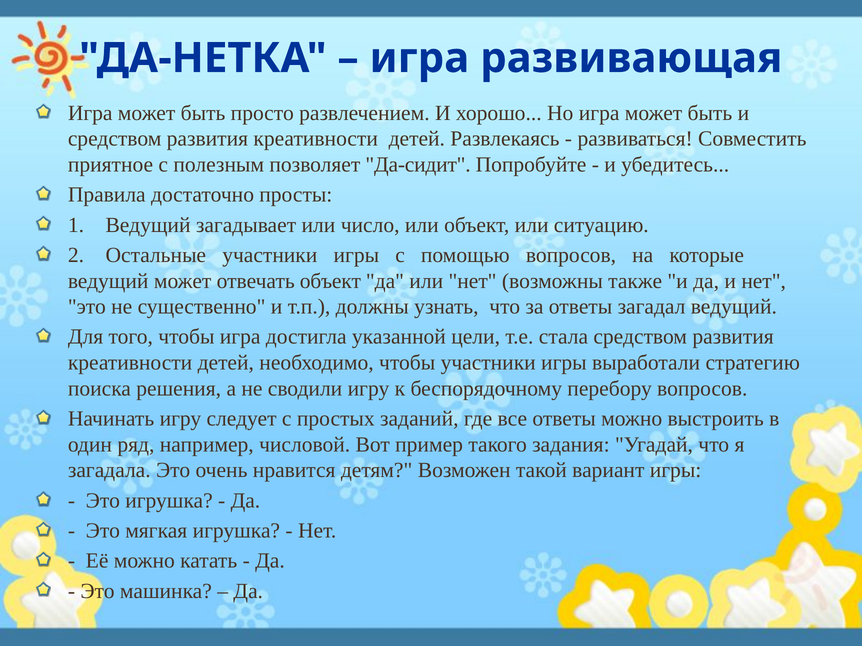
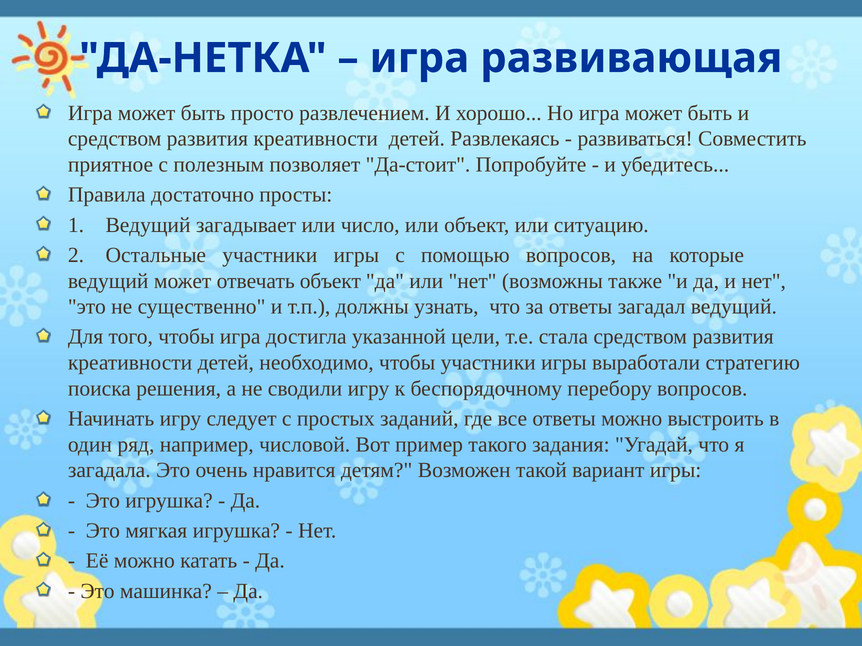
Да-сидит: Да-сидит -> Да-стоит
